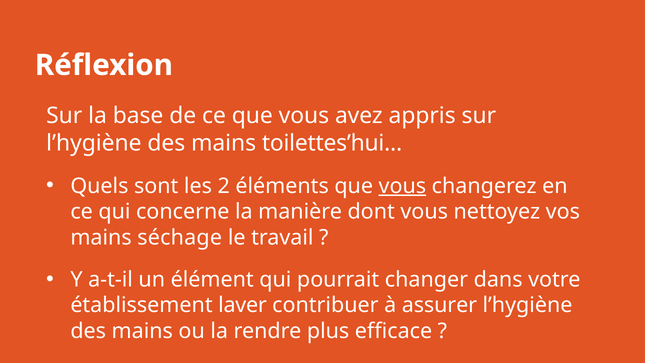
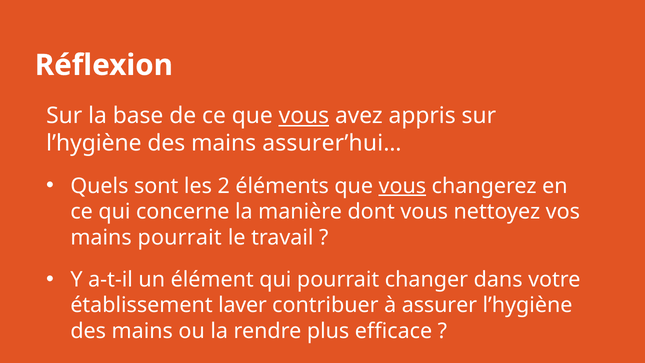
vous at (304, 116) underline: none -> present
toilettes’hui…: toilettes’hui… -> assurer’hui…
mains séchage: séchage -> pourrait
